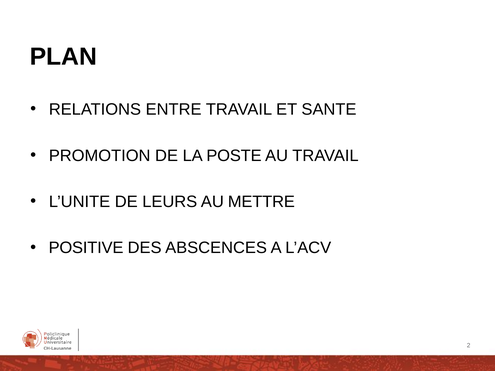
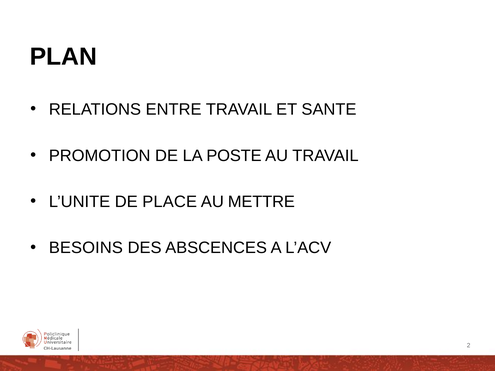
LEURS: LEURS -> PLACE
POSITIVE: POSITIVE -> BESOINS
